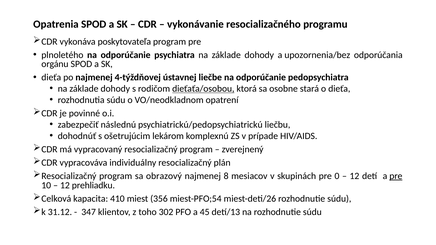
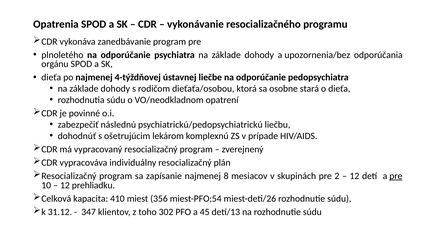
poskytovateľa: poskytovateľa -> zanedbávanie
dieťaťa/osobou underline: present -> none
obrazový: obrazový -> zapísanie
0: 0 -> 2
